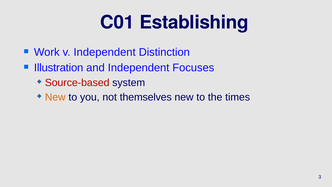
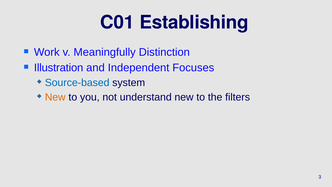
v Independent: Independent -> Meaningfully
Source-based colour: red -> blue
themselves: themselves -> understand
times: times -> filters
